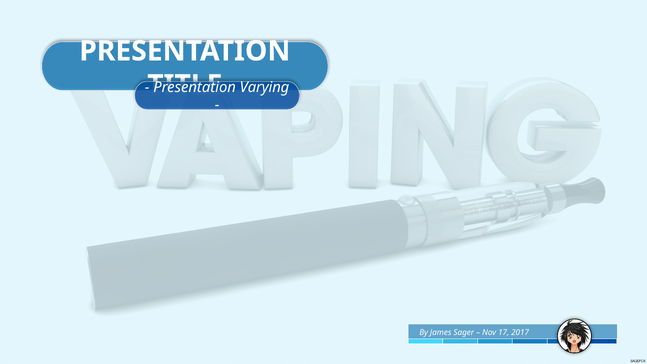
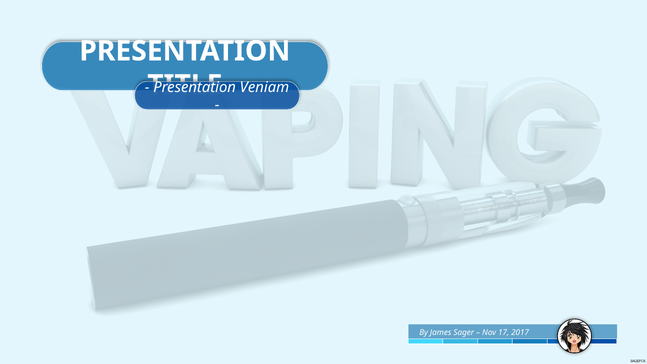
Varying: Varying -> Veniam
